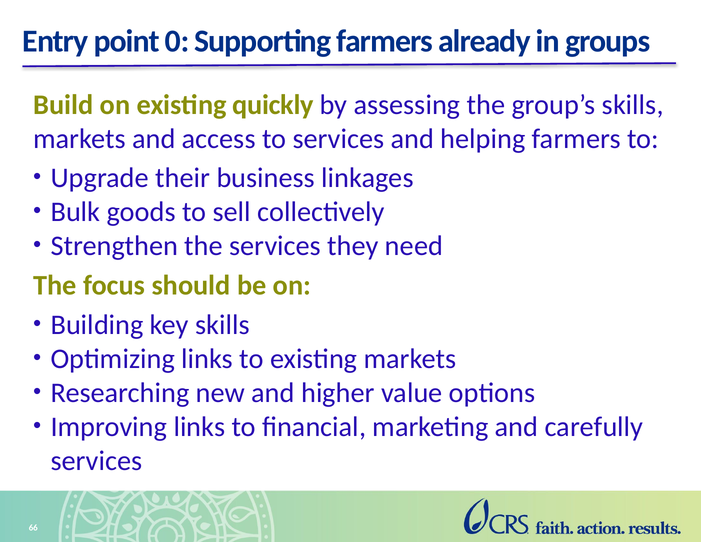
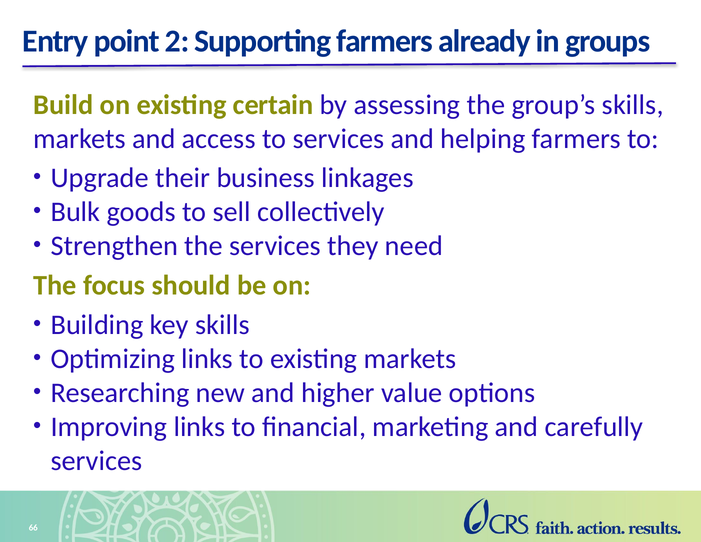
0: 0 -> 2
quickly: quickly -> certain
